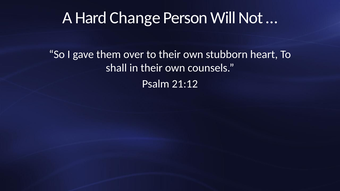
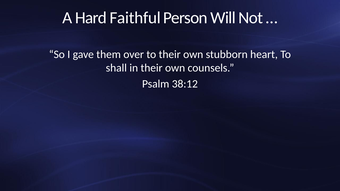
Change: Change -> Faithful
21:12: 21:12 -> 38:12
